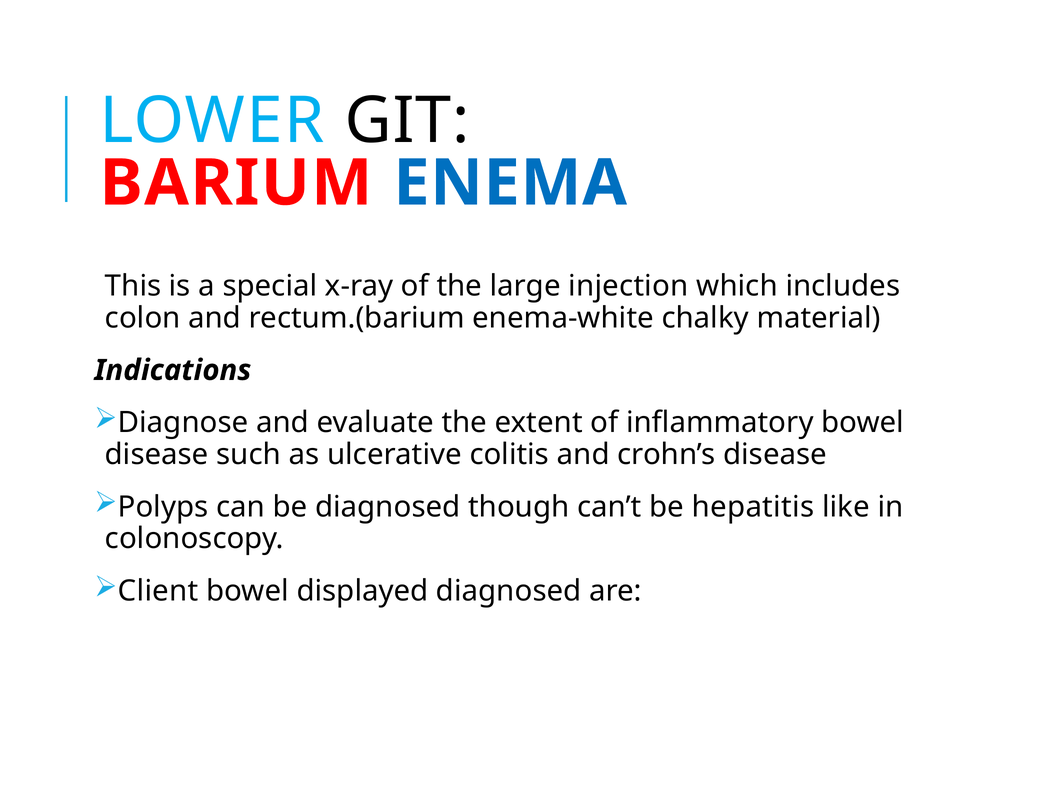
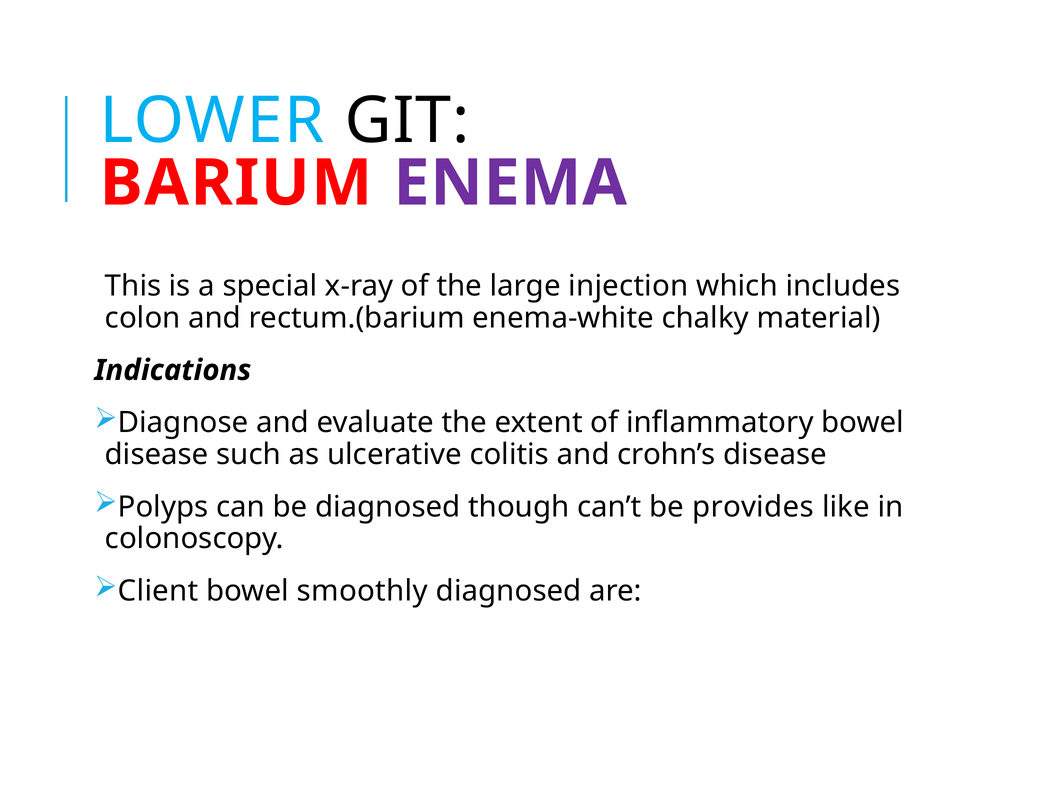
ENEMA colour: blue -> purple
hepatitis: hepatitis -> provides
displayed: displayed -> smoothly
